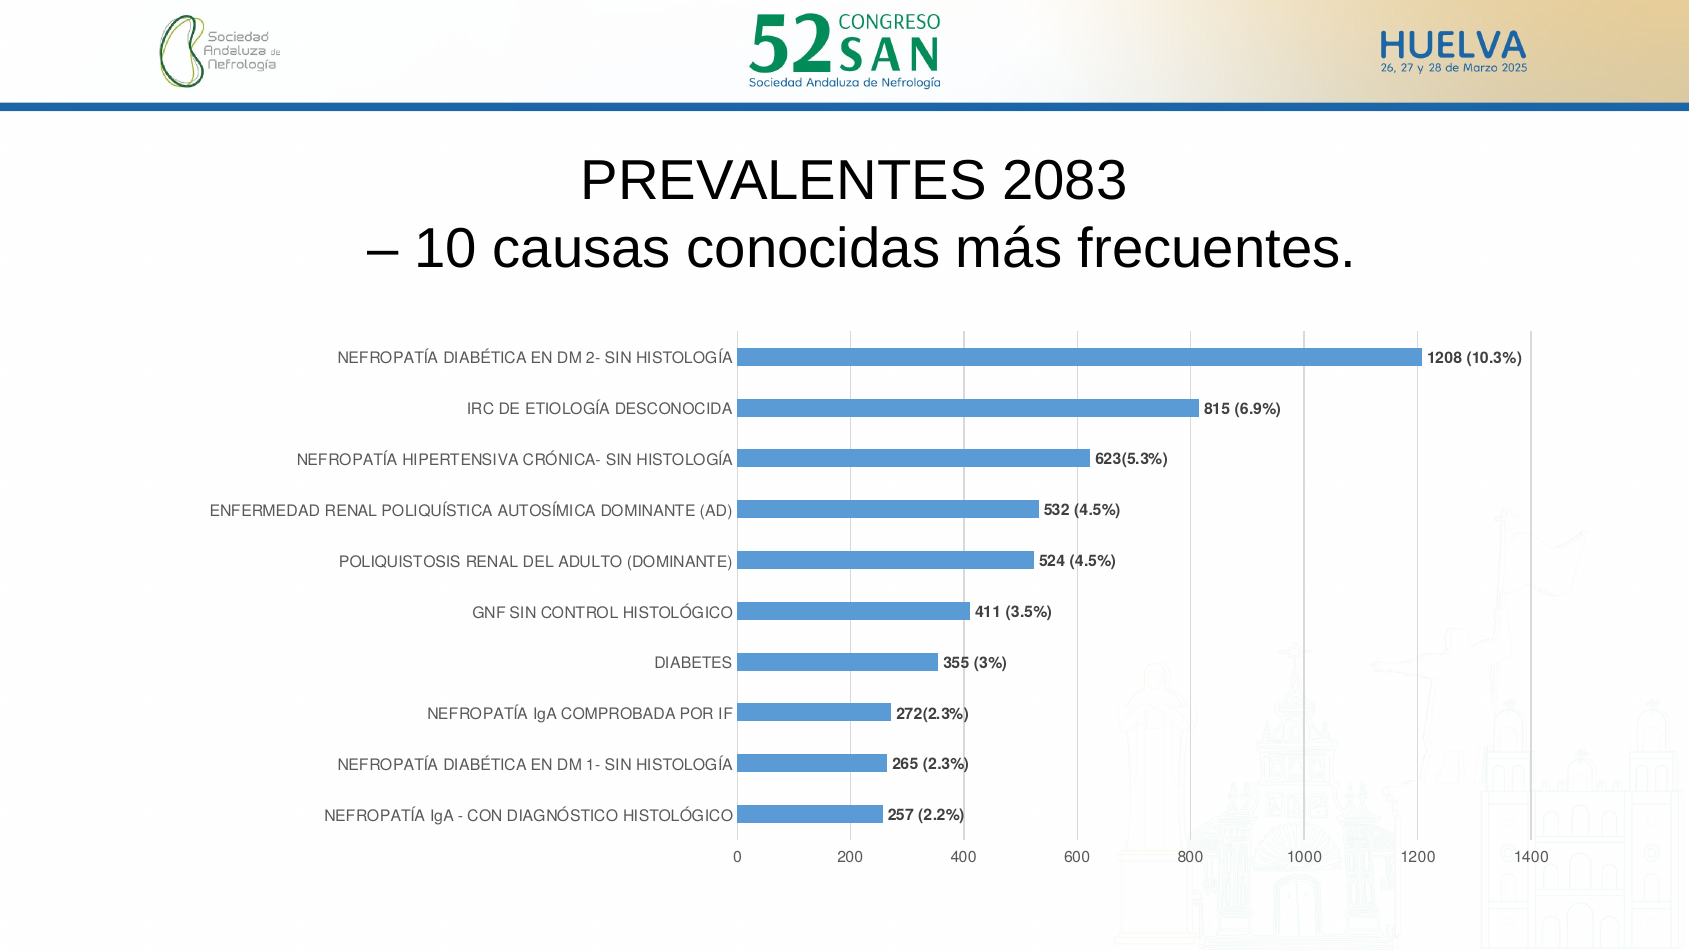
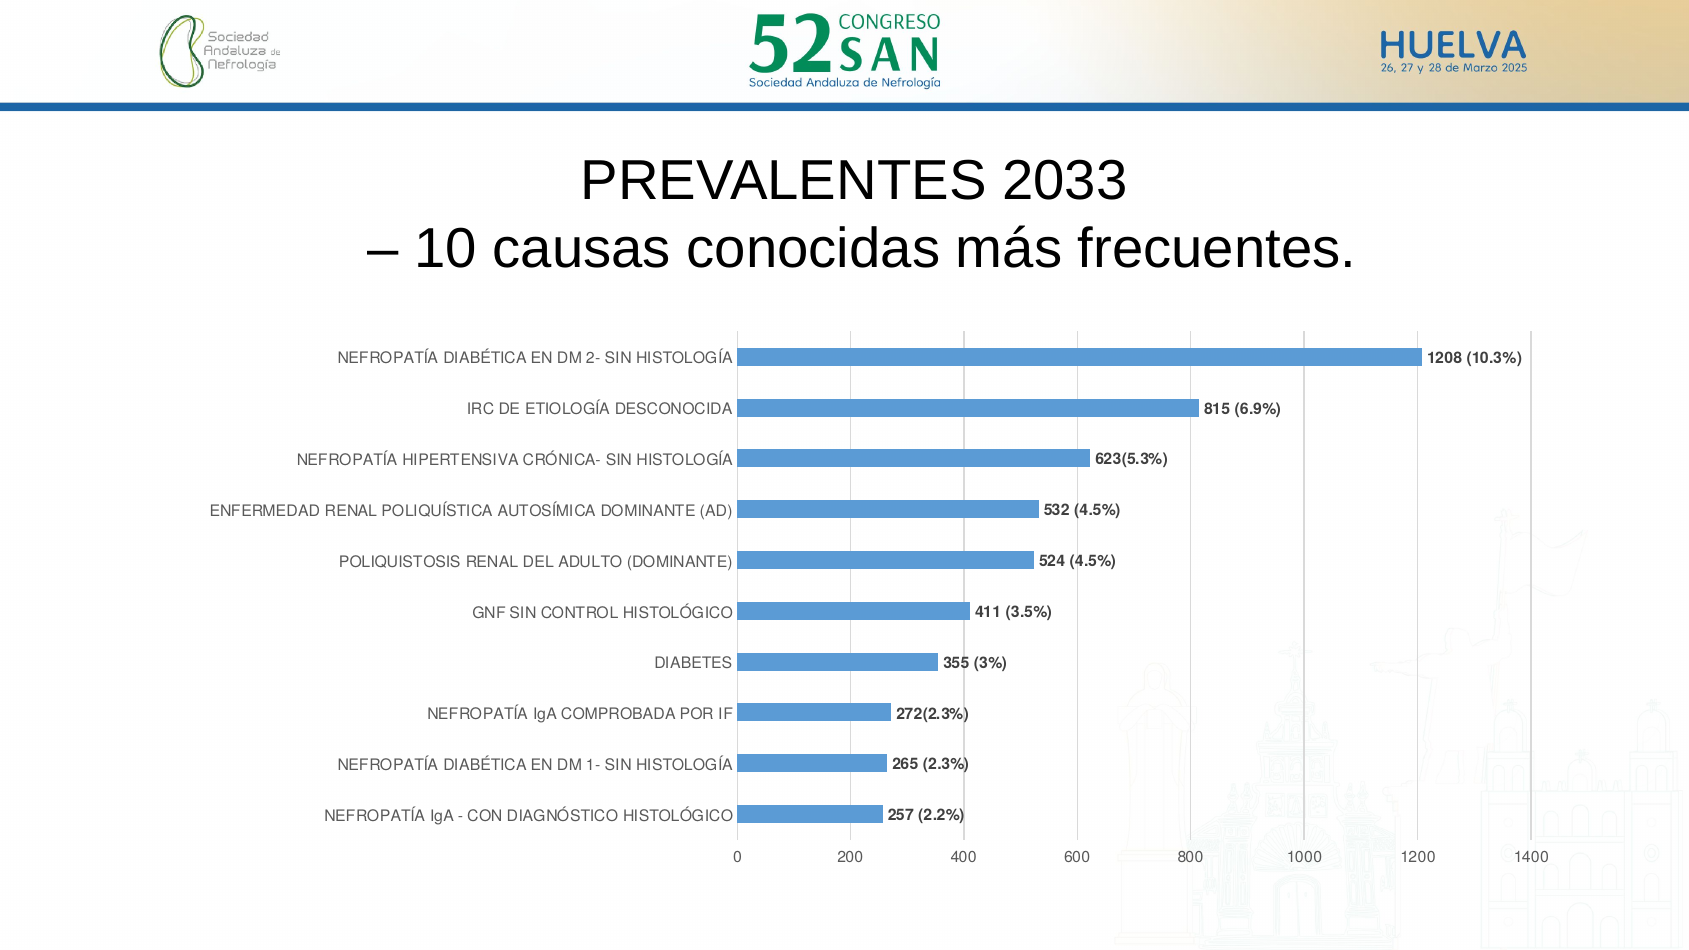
2083: 2083 -> 2033
